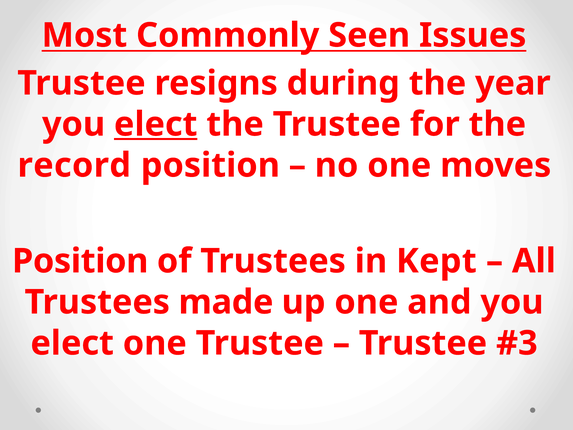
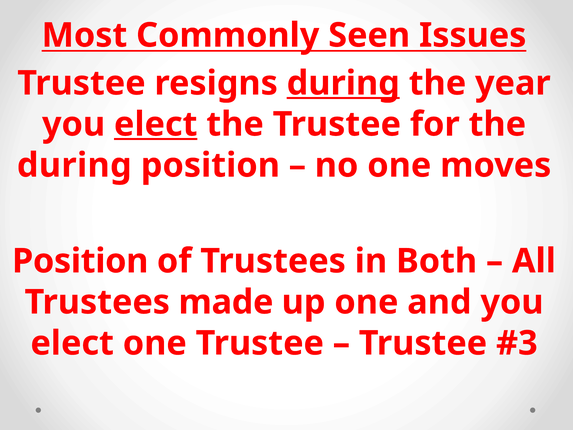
during at (343, 83) underline: none -> present
record at (74, 165): record -> during
Kept: Kept -> Both
